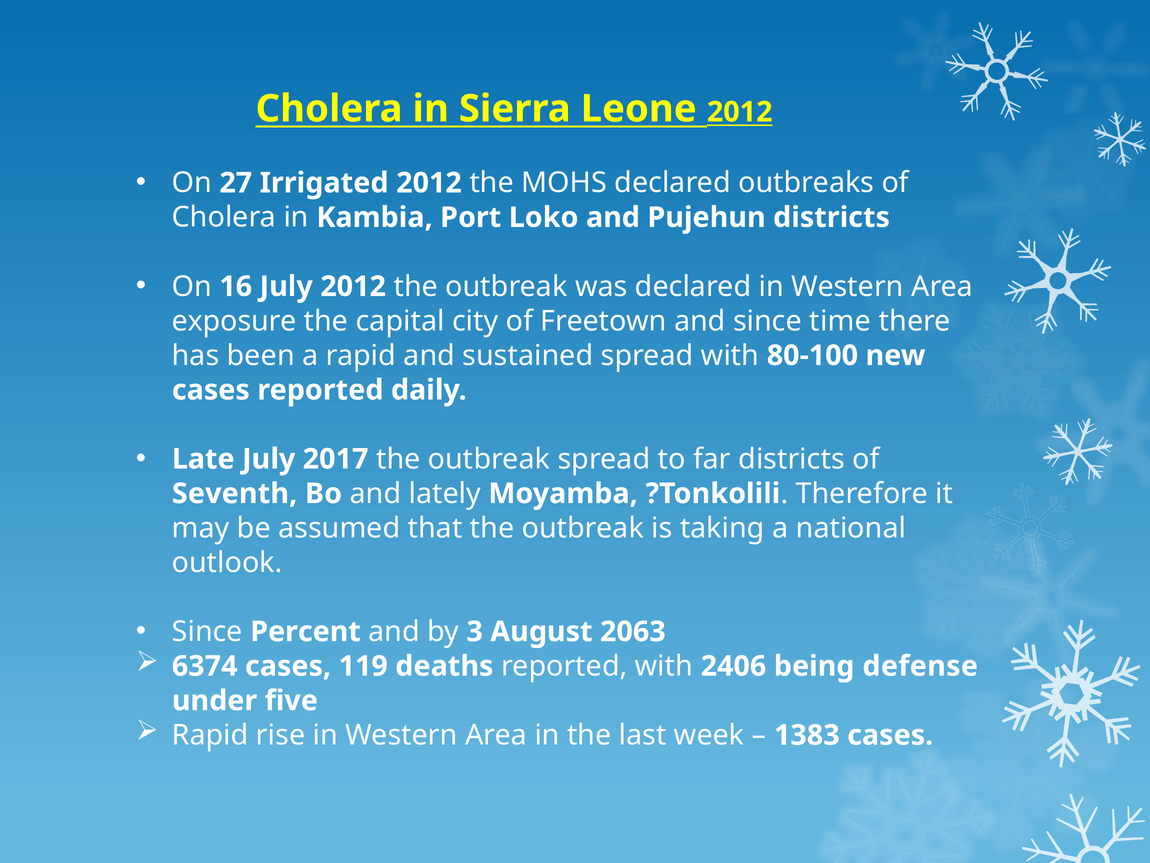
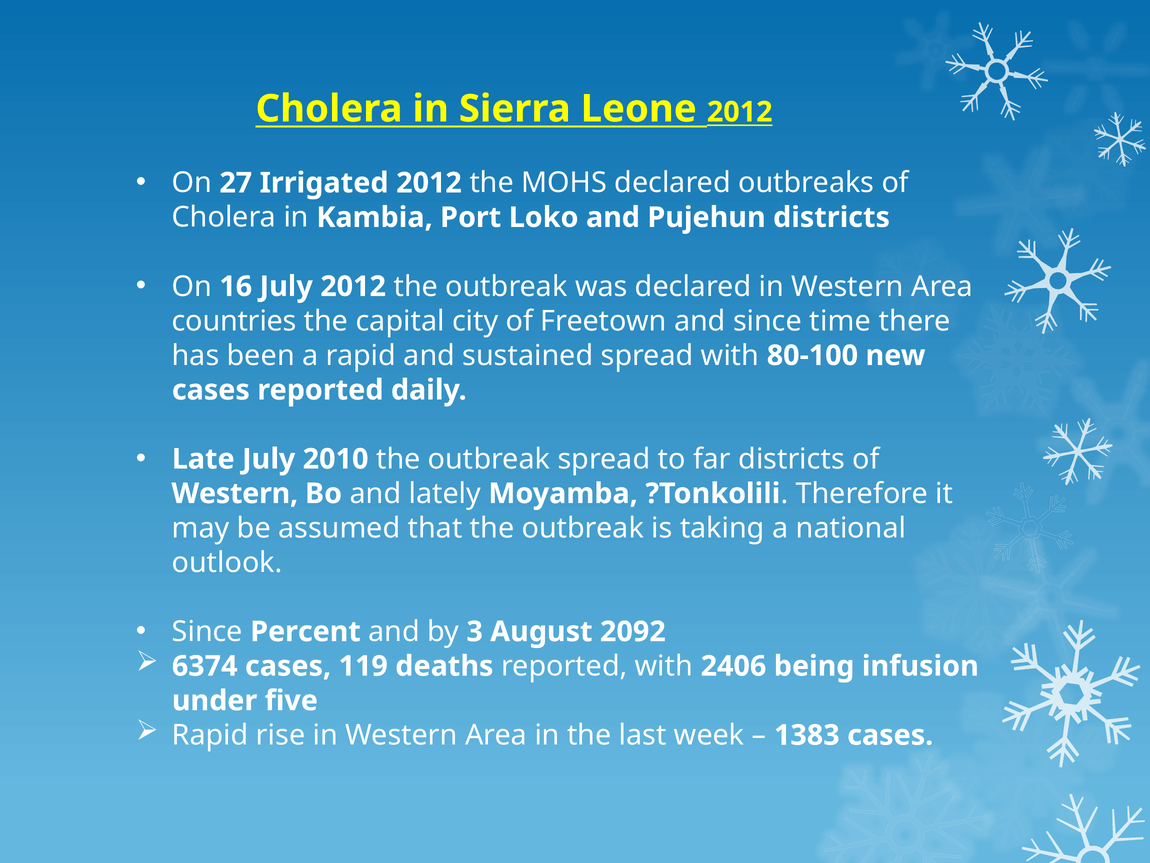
exposure: exposure -> countries
2017: 2017 -> 2010
Seventh at (235, 493): Seventh -> Western
2063: 2063 -> 2092
defense: defense -> infusion
